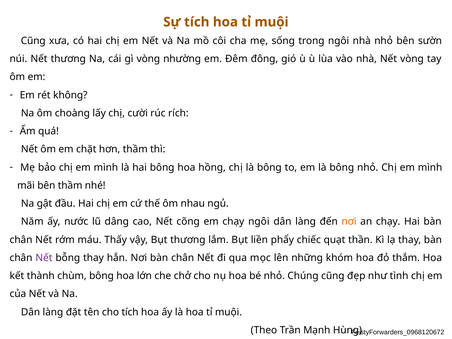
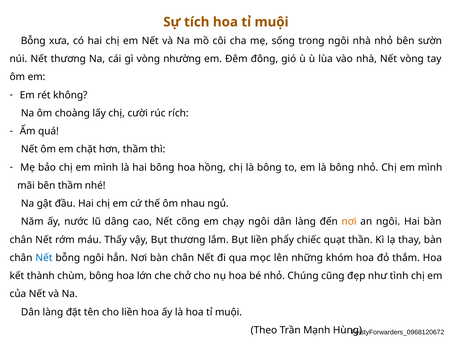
Cũng at (33, 41): Cũng -> Bỗng
an chạy: chạy -> ngôi
Nết at (44, 258) colour: purple -> blue
bỗng thay: thay -> ngôi
cho tích: tích -> liền
